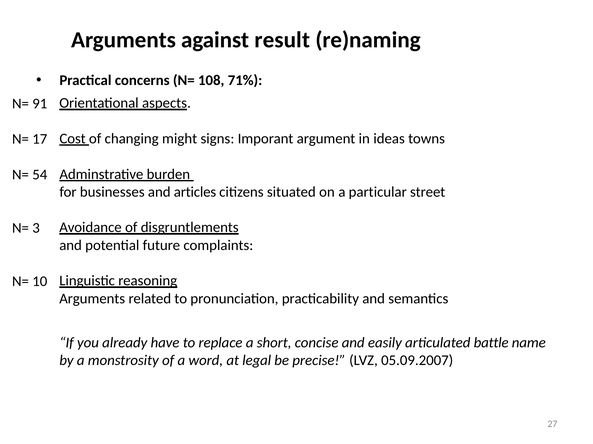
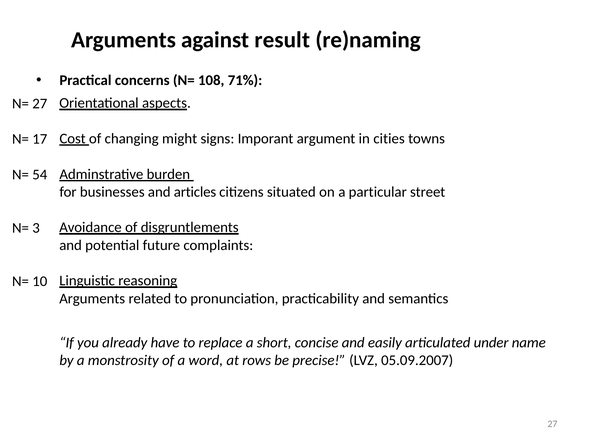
N= 91: 91 -> 27
ideas: ideas -> cities
battle: battle -> under
legal: legal -> rows
